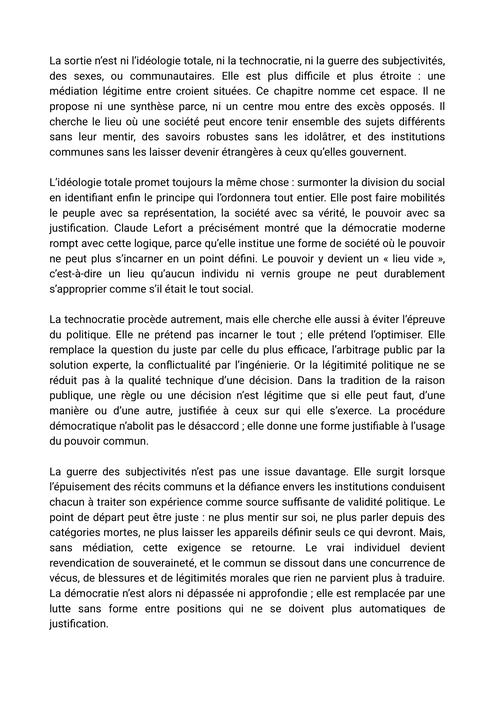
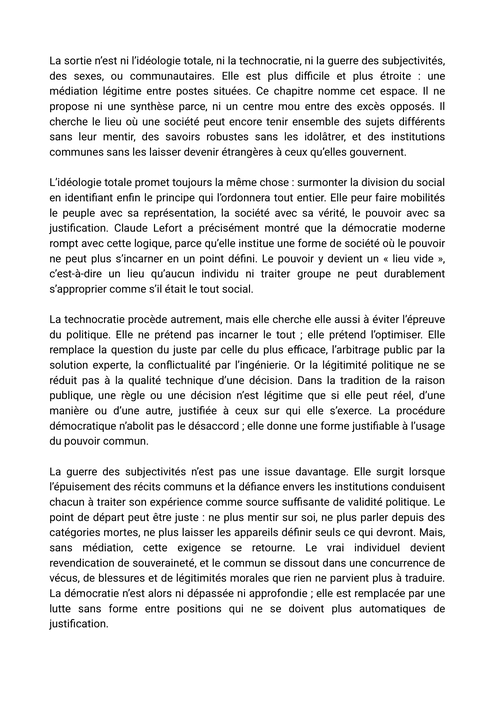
croient: croient -> postes
post: post -> peur
ni vernis: vernis -> traiter
faut: faut -> réel
